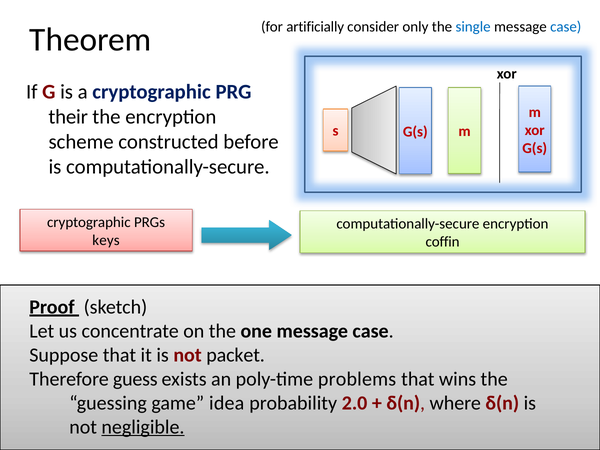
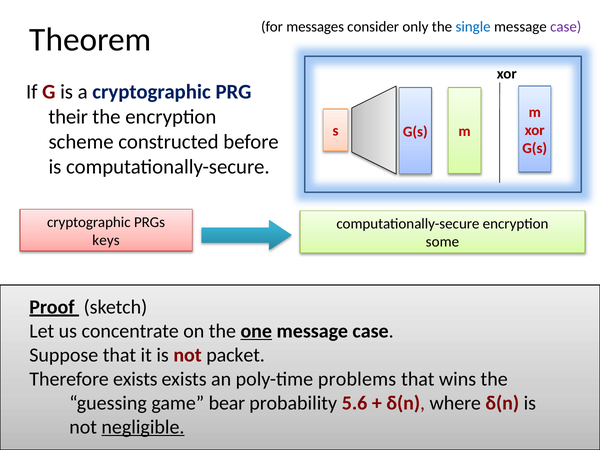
artificially: artificially -> messages
case at (566, 27) colour: blue -> purple
coffin: coffin -> some
one underline: none -> present
Therefore guess: guess -> exists
idea: idea -> bear
2.0: 2.0 -> 5.6
